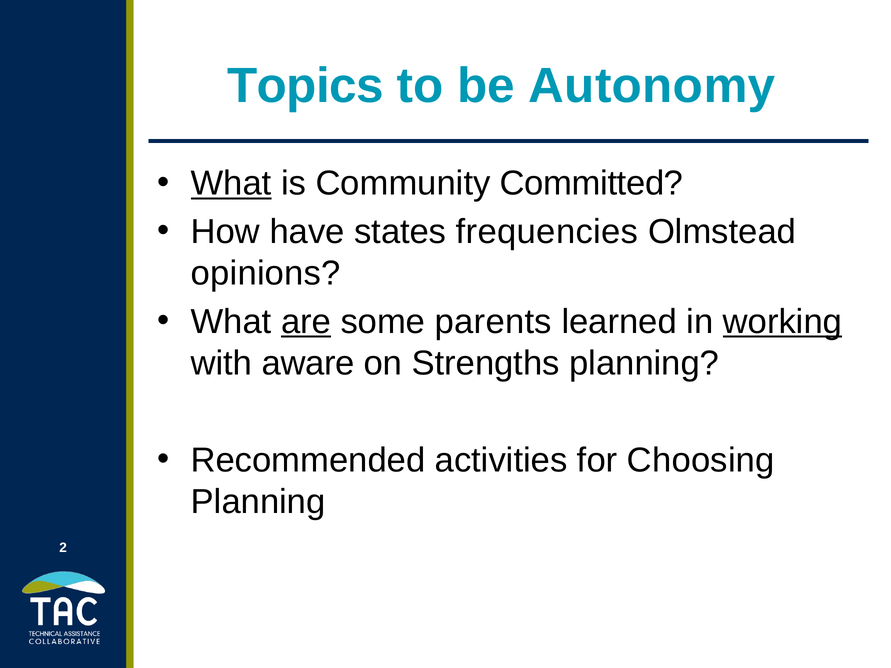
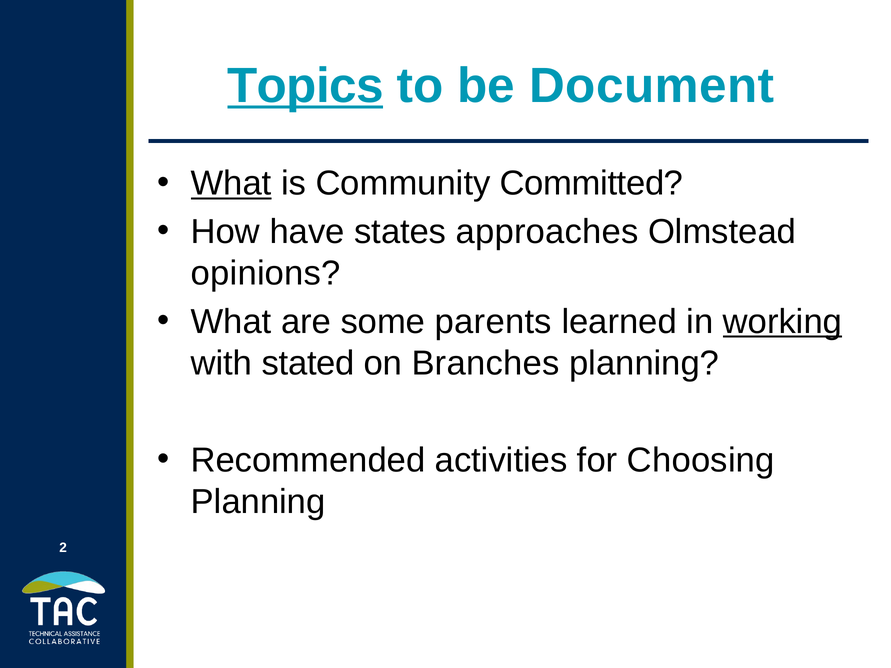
Topics underline: none -> present
Autonomy: Autonomy -> Document
frequencies: frequencies -> approaches
are underline: present -> none
aware: aware -> stated
Strengths: Strengths -> Branches
